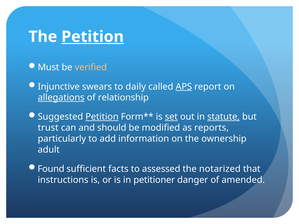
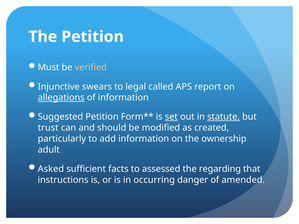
Petition at (93, 37) underline: present -> none
daily: daily -> legal
APS underline: present -> none
of relationship: relationship -> information
Petition at (102, 117) underline: present -> none
reports: reports -> created
Found: Found -> Asked
notarized: notarized -> regarding
petitioner: petitioner -> occurring
